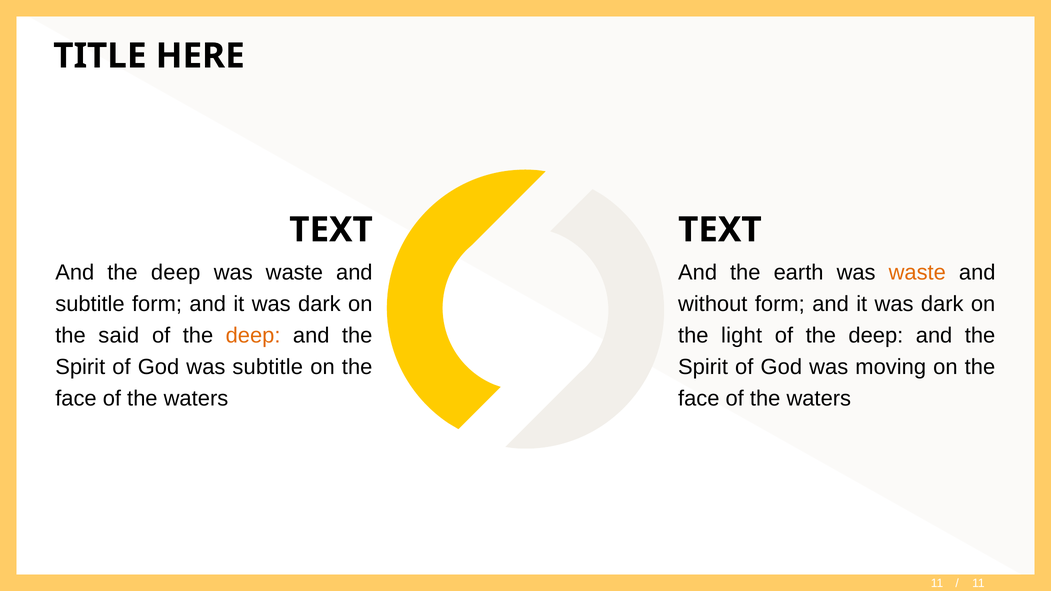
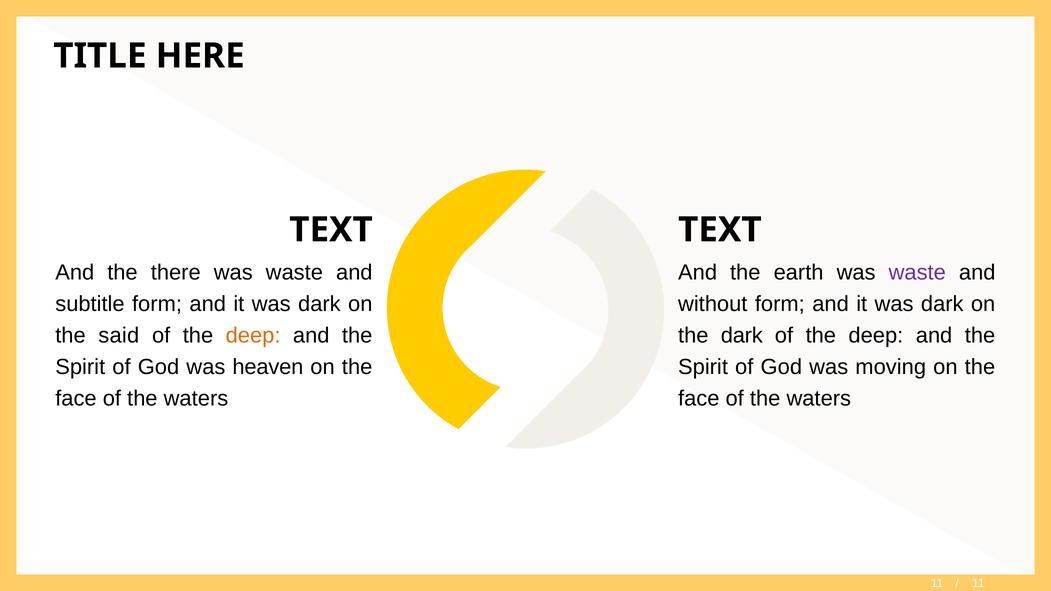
And the deep: deep -> there
waste at (917, 273) colour: orange -> purple
the light: light -> dark
was subtitle: subtitle -> heaven
